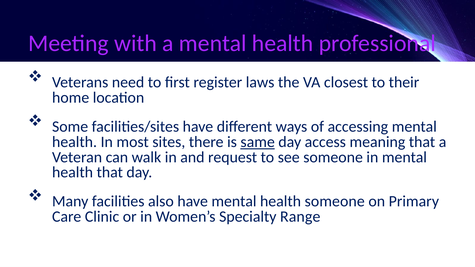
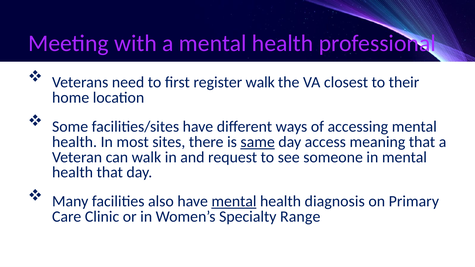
register laws: laws -> walk
mental at (234, 202) underline: none -> present
health someone: someone -> diagnosis
